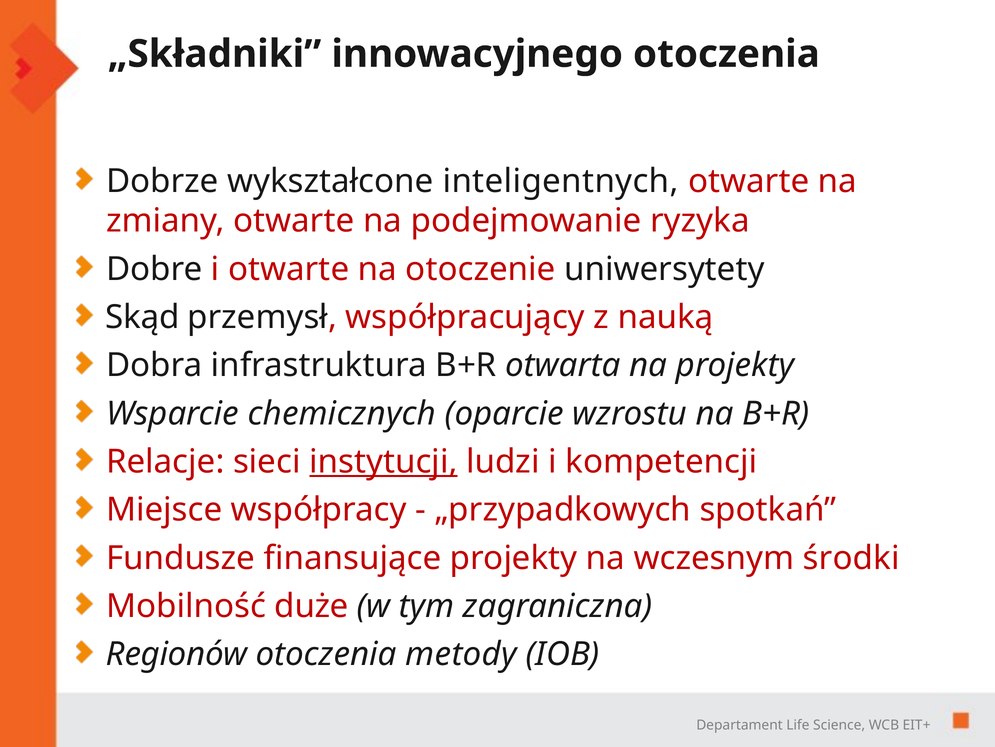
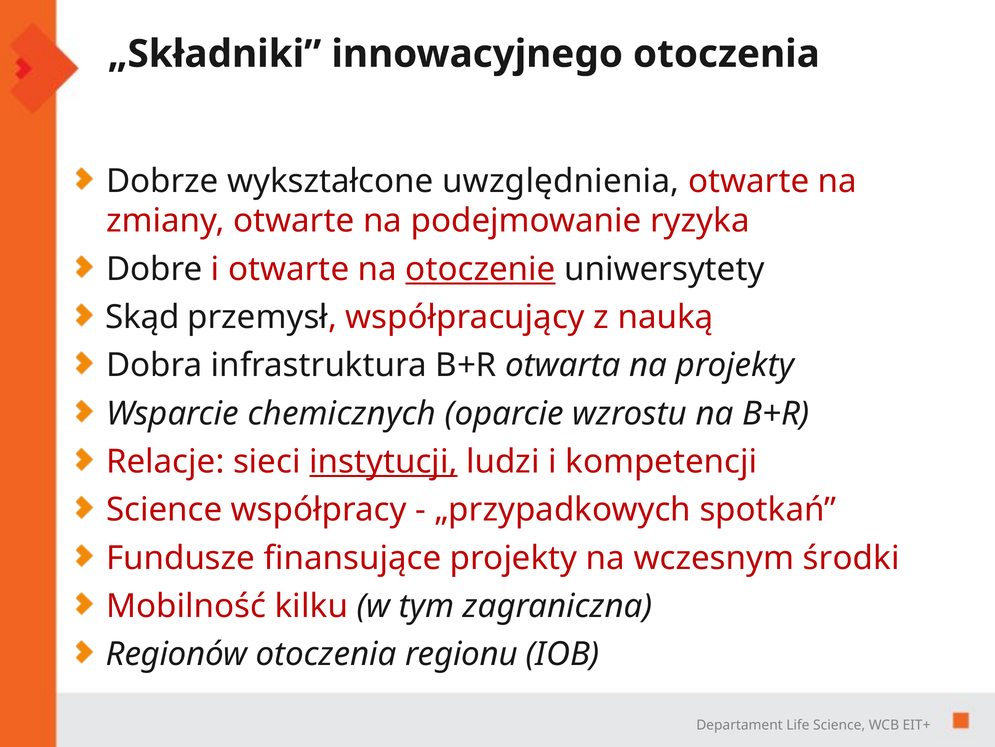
inteligentnych: inteligentnych -> uwzględnienia
otoczenie underline: none -> present
Miejsce at (164, 509): Miejsce -> Science
duże: duże -> kilku
metody: metody -> regionu
